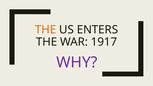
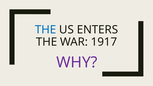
THE at (46, 30) colour: orange -> blue
